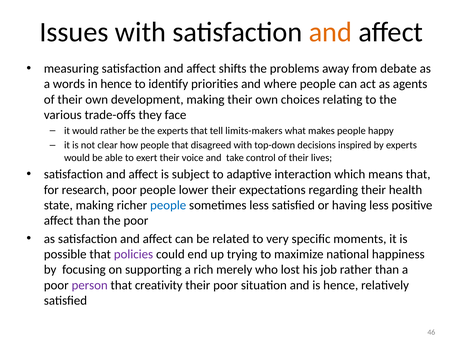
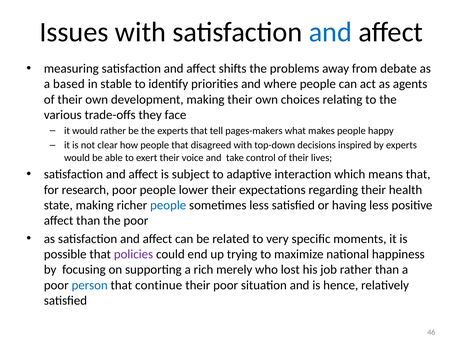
and at (330, 32) colour: orange -> blue
words: words -> based
in hence: hence -> stable
limits-makers: limits-makers -> pages-makers
person colour: purple -> blue
creativity: creativity -> continue
